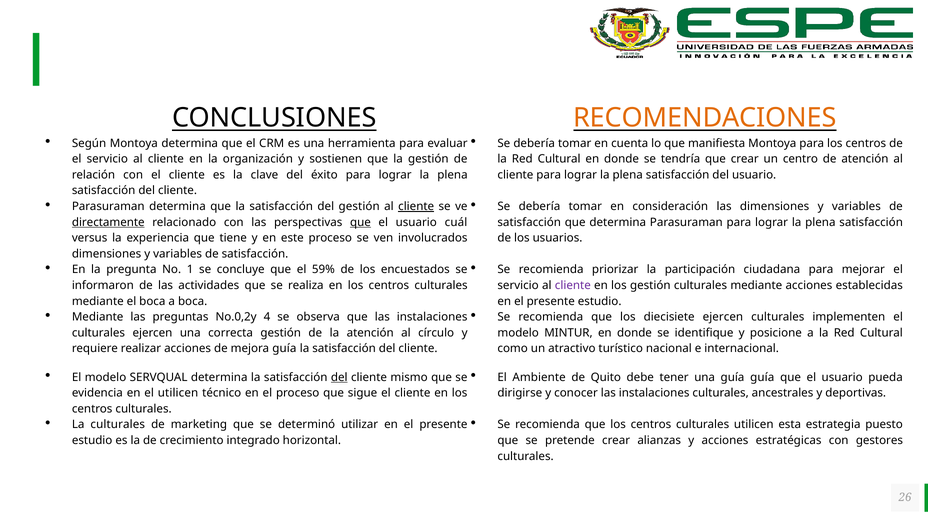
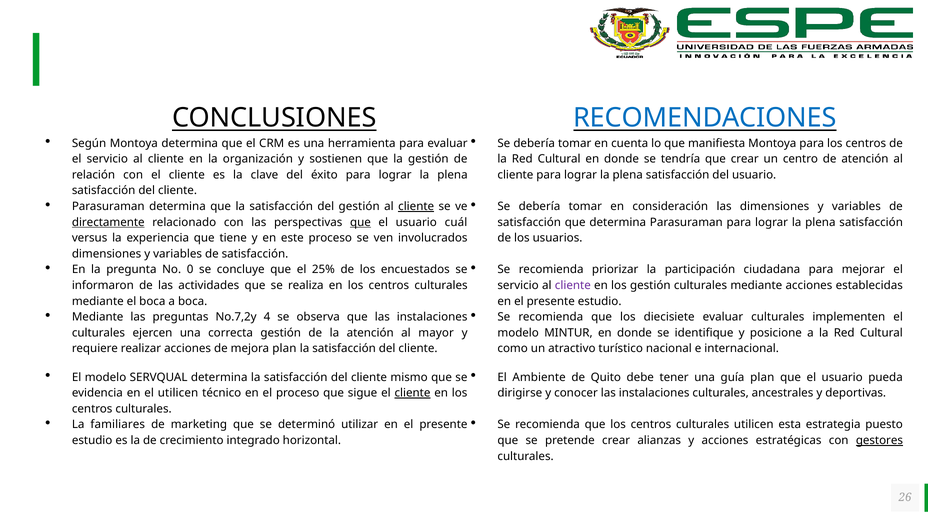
RECOMENDACIONES colour: orange -> blue
1: 1 -> 0
59%: 59% -> 25%
No.0,2y: No.0,2y -> No.7,2y
diecisiete ejercen: ejercen -> evaluar
círculo: círculo -> mayor
mejora guía: guía -> plan
del at (339, 377) underline: present -> none
guía guía: guía -> plan
cliente at (412, 393) underline: none -> present
La culturales: culturales -> familiares
gestores underline: none -> present
